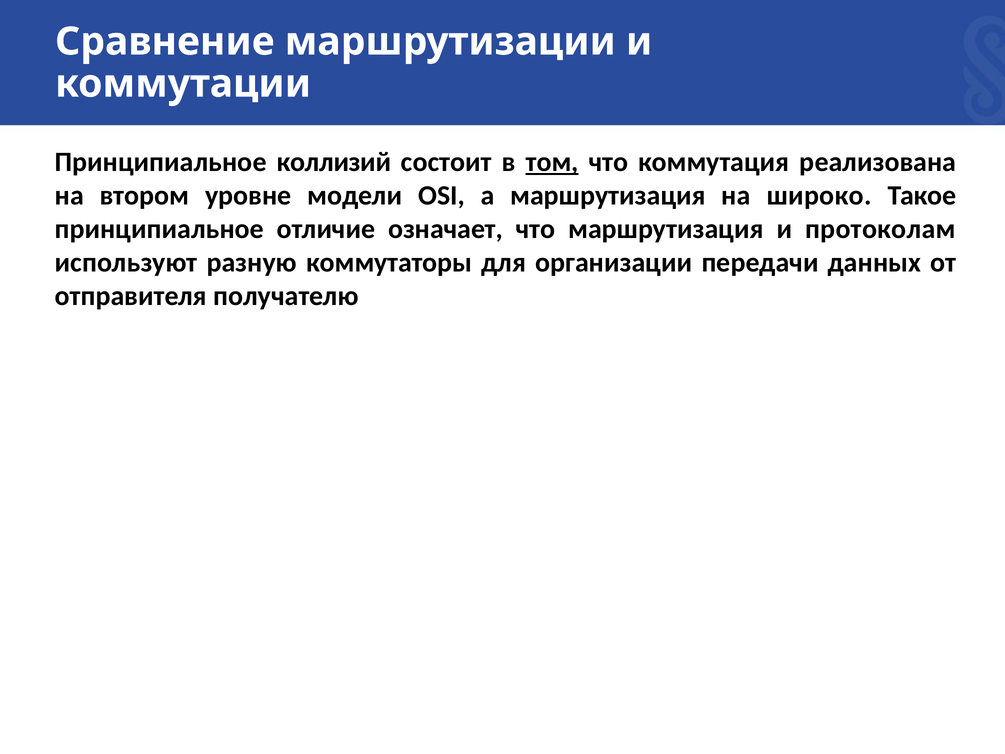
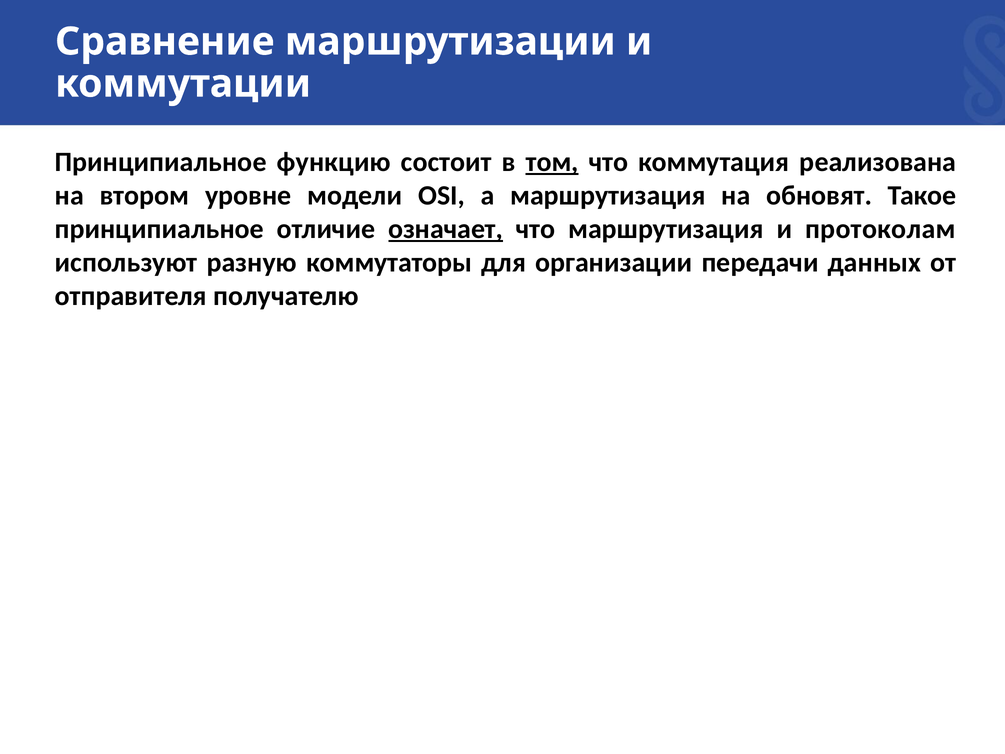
коллизий: коллизий -> функцию
широко: широко -> обновят
означает underline: none -> present
